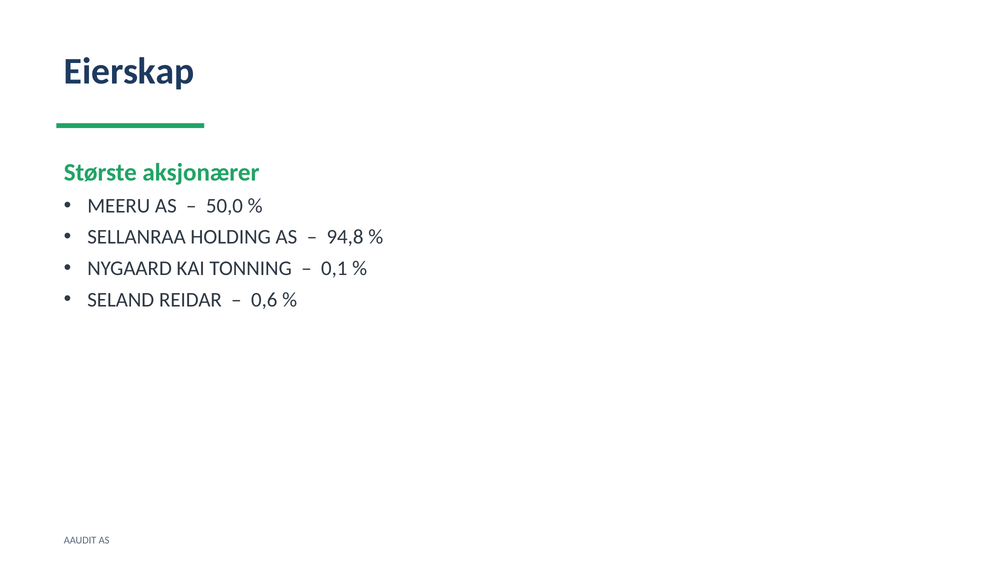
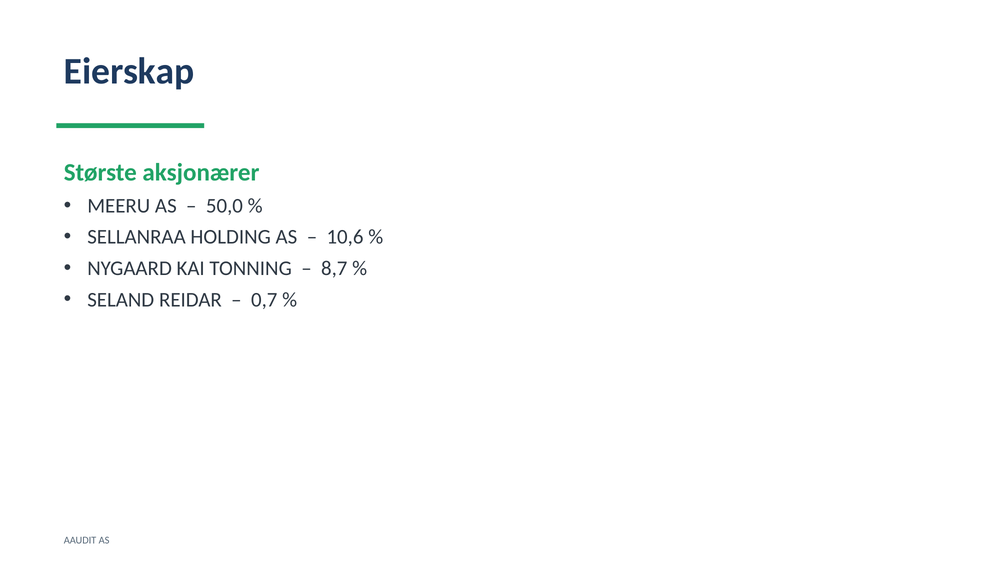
94,8: 94,8 -> 10,6
0,1: 0,1 -> 8,7
0,6: 0,6 -> 0,7
